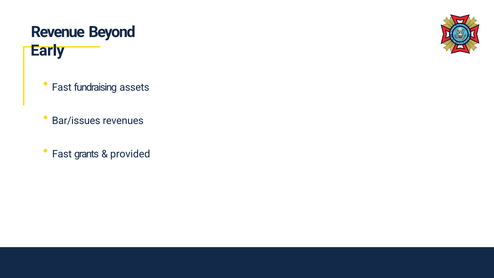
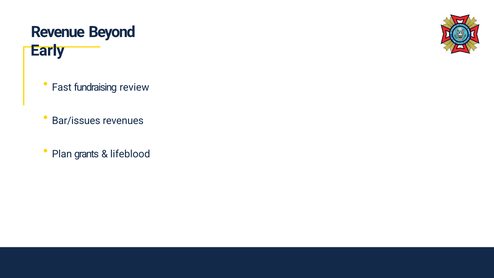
assets: assets -> review
Fast at (62, 154): Fast -> Plan
provided: provided -> lifeblood
